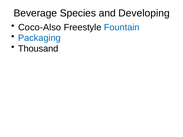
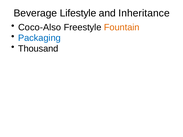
Species: Species -> Lifestyle
Developing: Developing -> Inheritance
Fountain colour: blue -> orange
